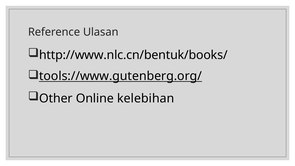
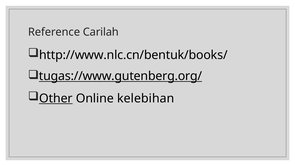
Ulasan: Ulasan -> Carilah
tools://www.gutenberg.org/: tools://www.gutenberg.org/ -> tugas://www.gutenberg.org/
Other underline: none -> present
